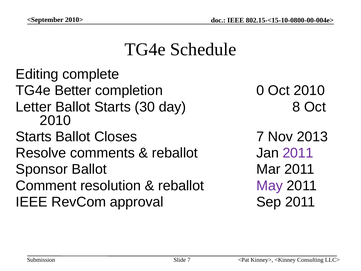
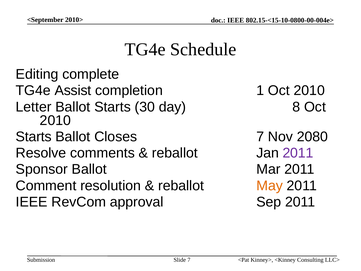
Better: Better -> Assist
0: 0 -> 1
2013: 2013 -> 2080
May colour: purple -> orange
